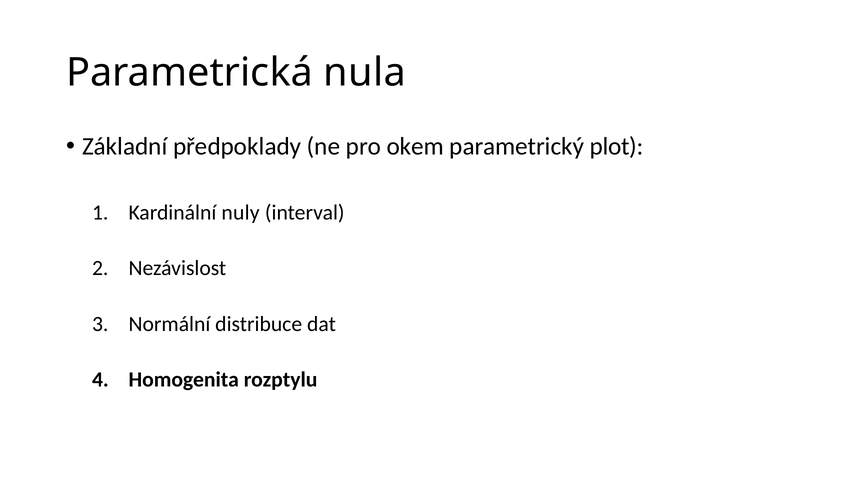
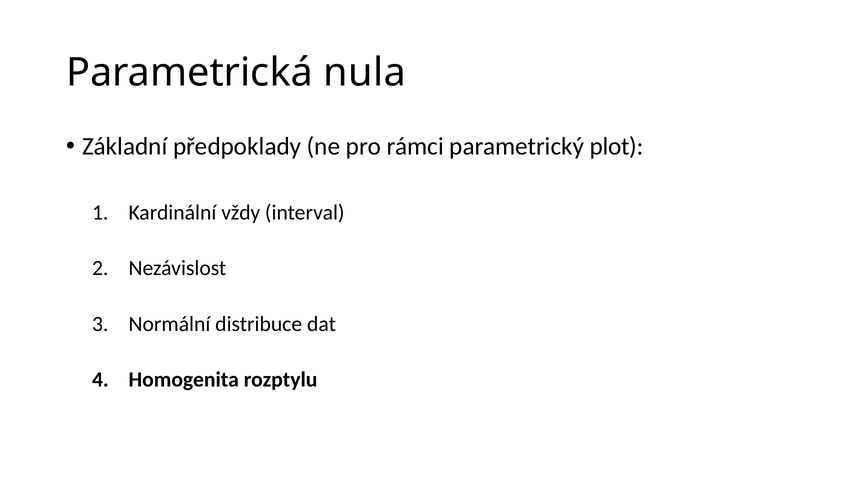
okem: okem -> rámci
nuly: nuly -> vždy
